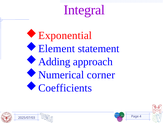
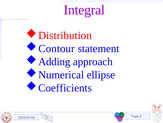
Exponential: Exponential -> Distribution
Element: Element -> Contour
corner: corner -> ellipse
